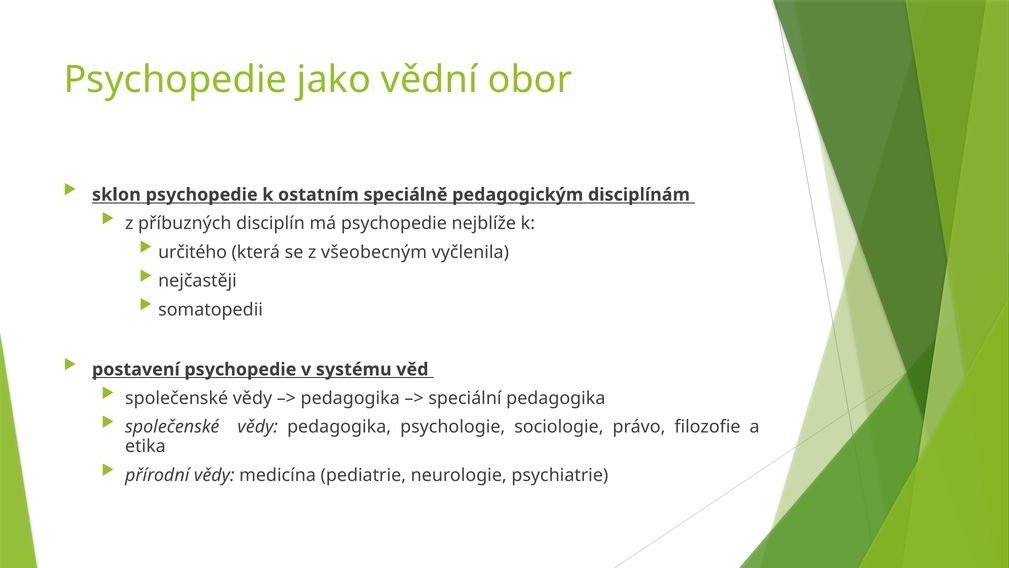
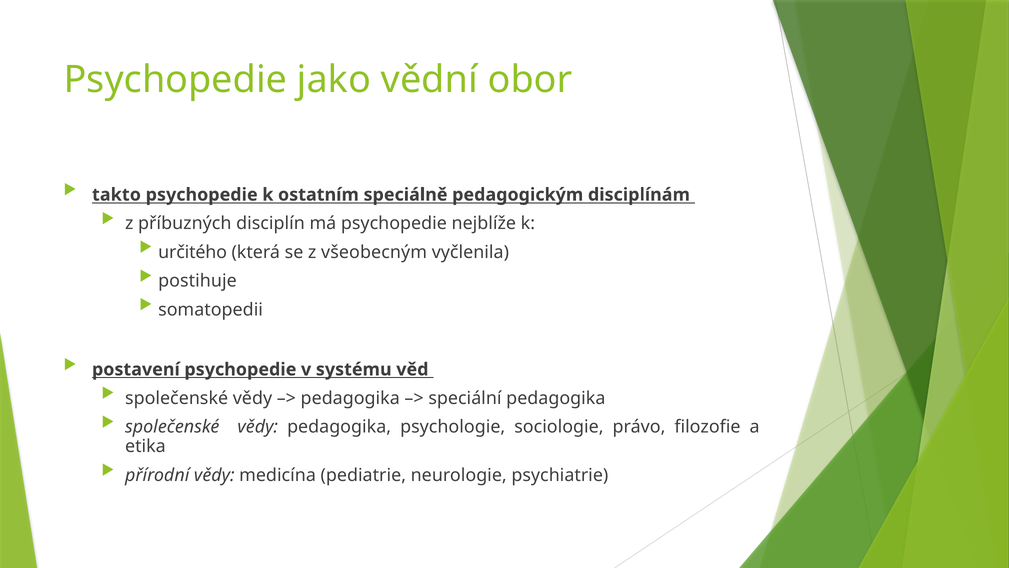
sklon: sklon -> takto
nejčastěji: nejčastěji -> postihuje
